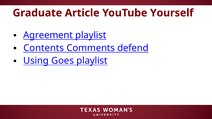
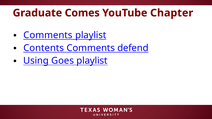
Article: Article -> Comes
Yourself: Yourself -> Chapter
Agreement at (48, 35): Agreement -> Comments
